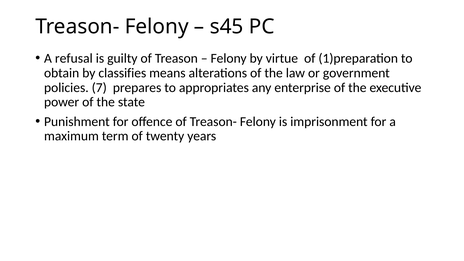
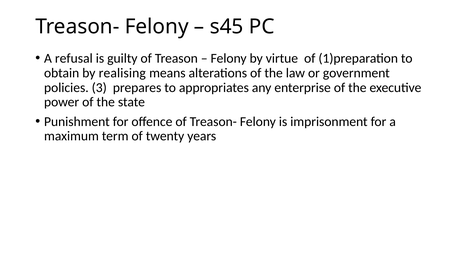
classifies: classifies -> realising
7: 7 -> 3
